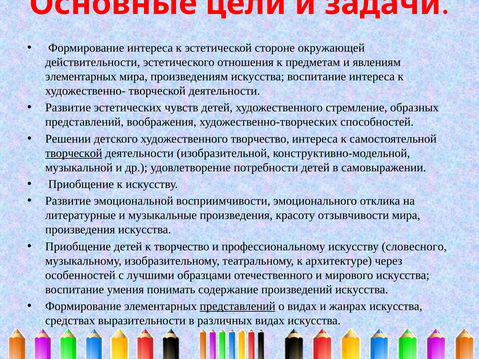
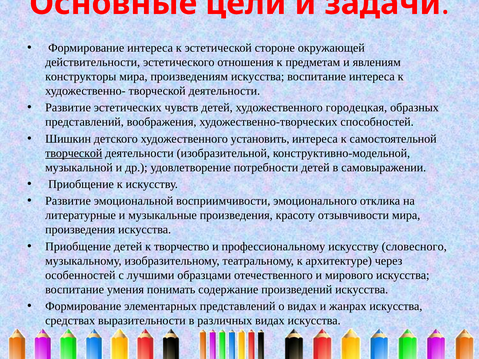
элементарных at (81, 77): элементарных -> конструкторы
стремление: стремление -> городецкая
Решении: Решении -> Шишкин
художественного творчество: творчество -> установить
представлений at (238, 306) underline: present -> none
